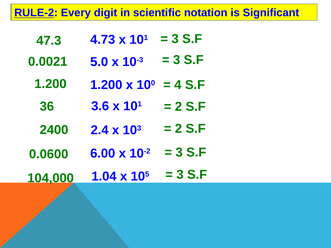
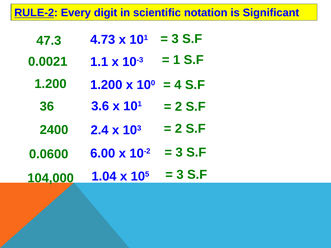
3 at (177, 60): 3 -> 1
5.0: 5.0 -> 1.1
